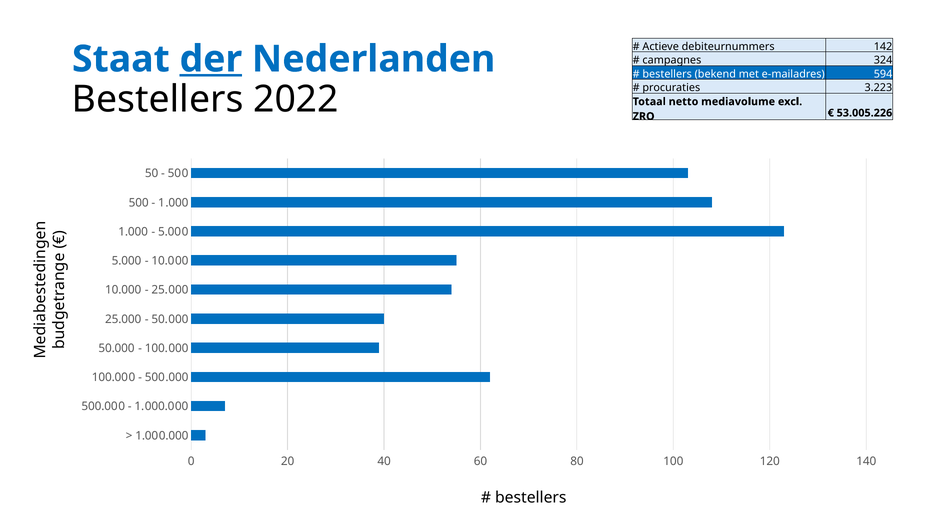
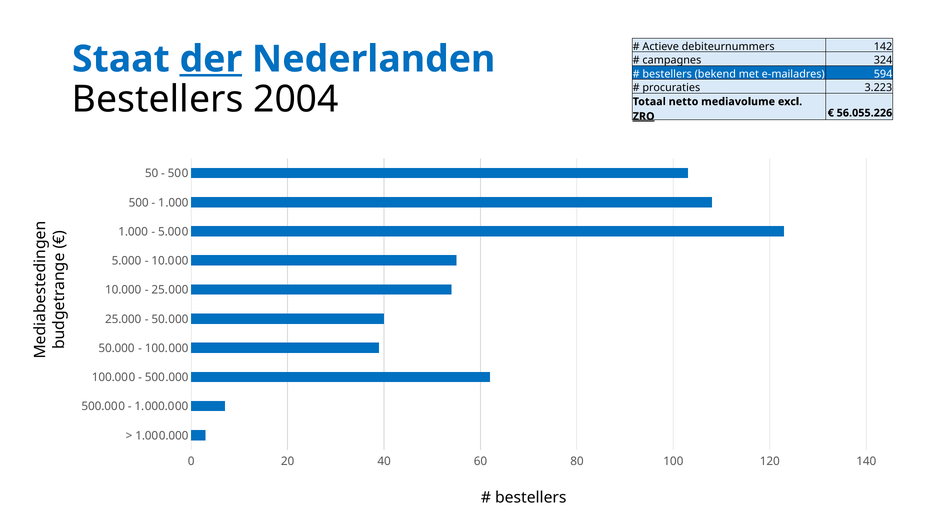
2022: 2022 -> 2004
ZRO underline: none -> present
53.005.226: 53.005.226 -> 56.055.226
